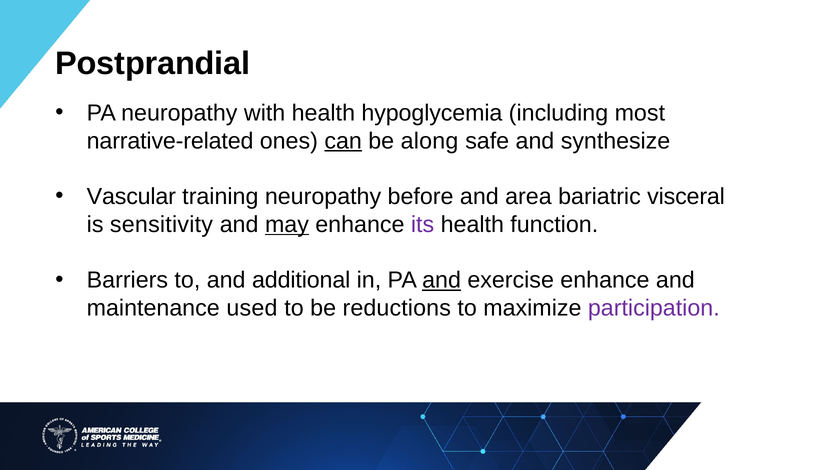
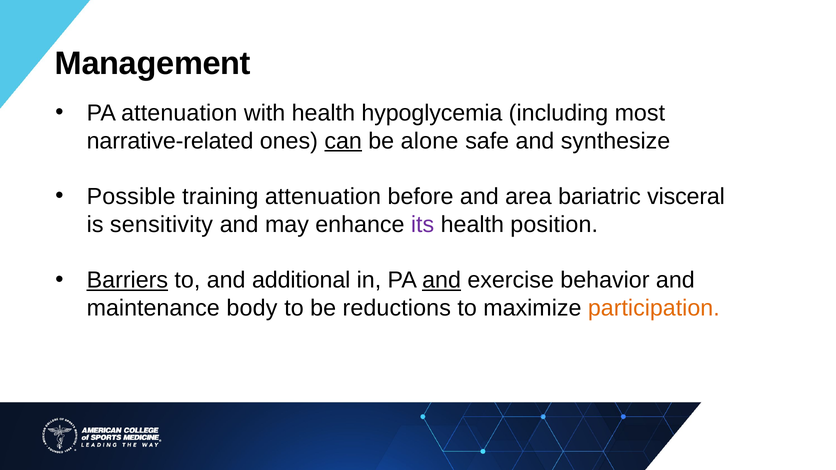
Postprandial: Postprandial -> Management
PA neuropathy: neuropathy -> attenuation
along: along -> alone
Vascular: Vascular -> Possible
training neuropathy: neuropathy -> attenuation
may underline: present -> none
function: function -> position
Barriers underline: none -> present
exercise enhance: enhance -> behavior
used: used -> body
participation colour: purple -> orange
